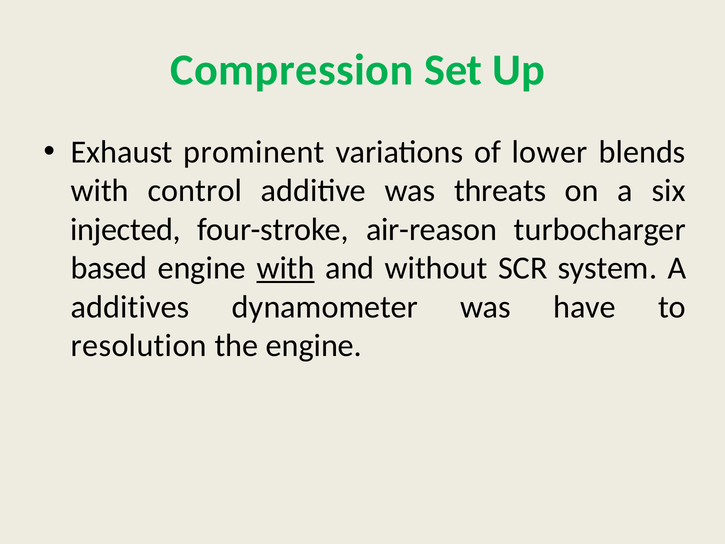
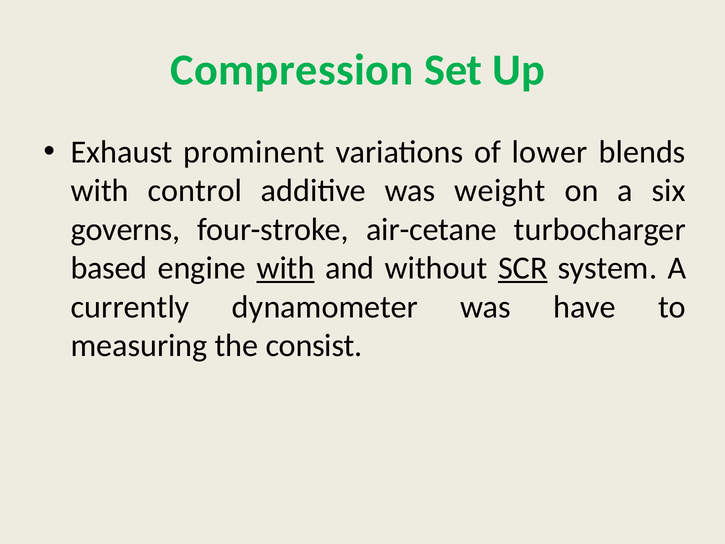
threats: threats -> weight
injected: injected -> governs
air-reason: air-reason -> air-cetane
SCR underline: none -> present
additives: additives -> currently
resolution: resolution -> measuring
the engine: engine -> consist
